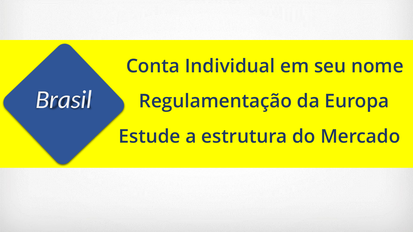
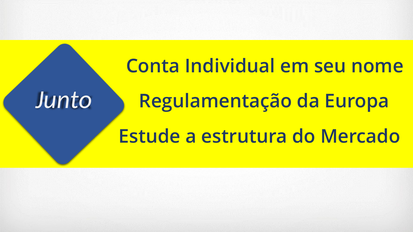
Brasil: Brasil -> Junto
